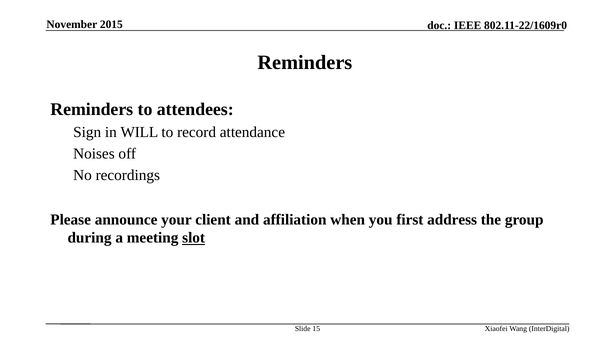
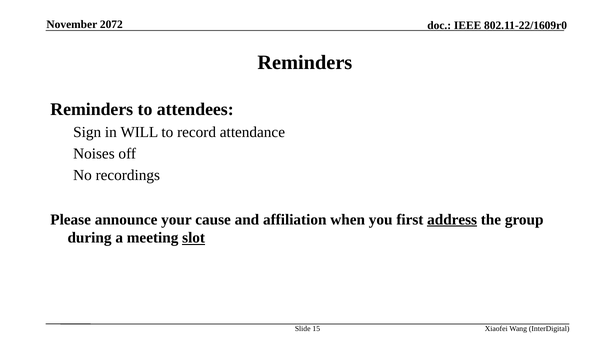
2015: 2015 -> 2072
client: client -> cause
address underline: none -> present
